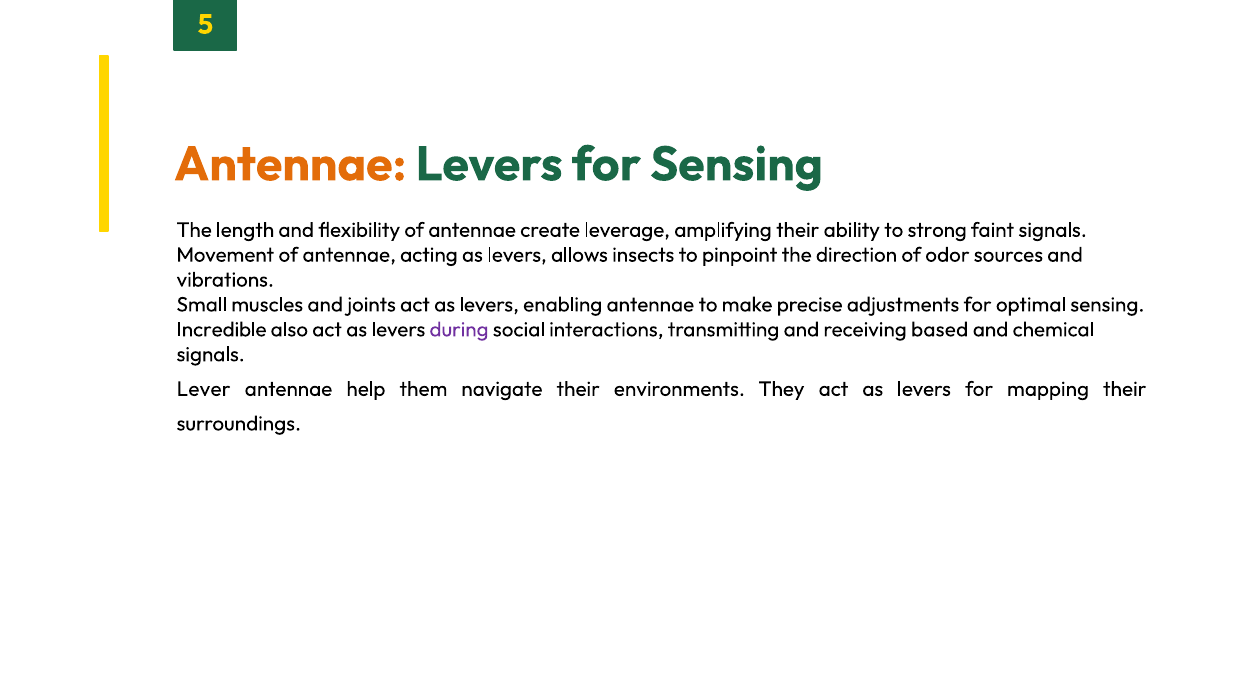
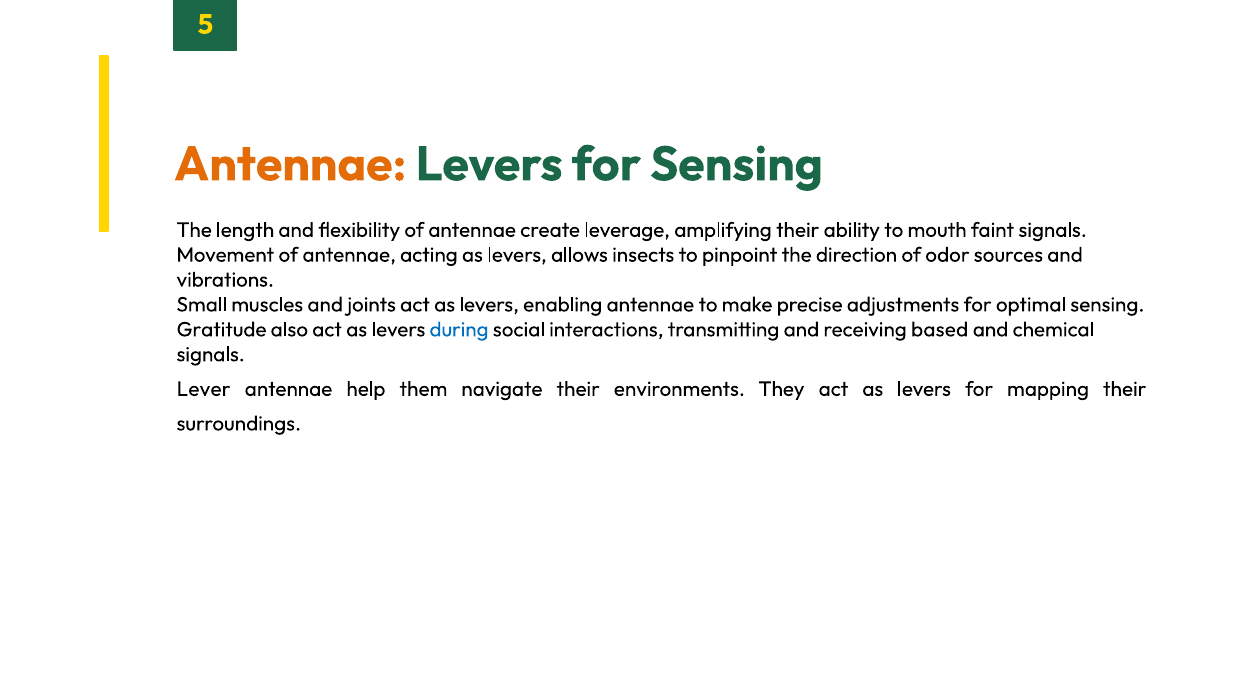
strong: strong -> mouth
Incredible: Incredible -> Gratitude
during colour: purple -> blue
